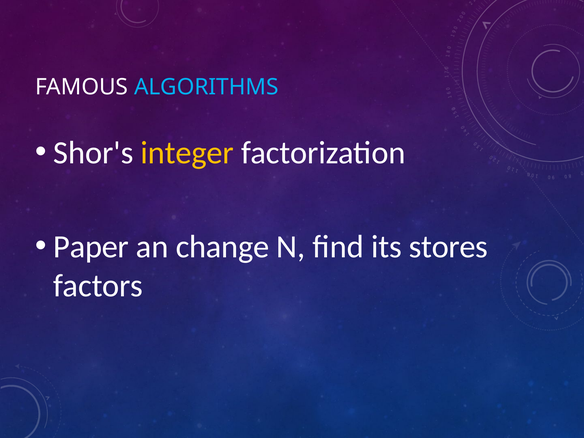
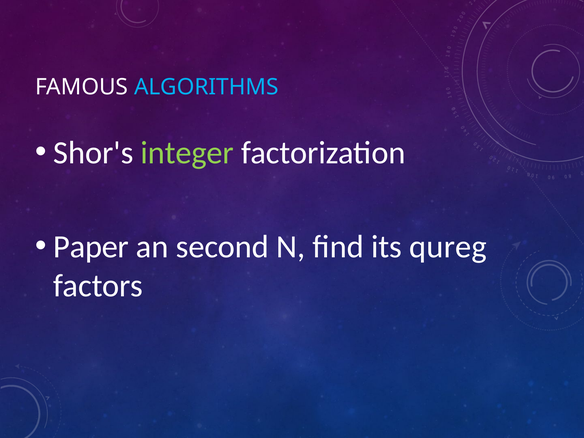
integer colour: yellow -> light green
change: change -> second
stores: stores -> qureg
